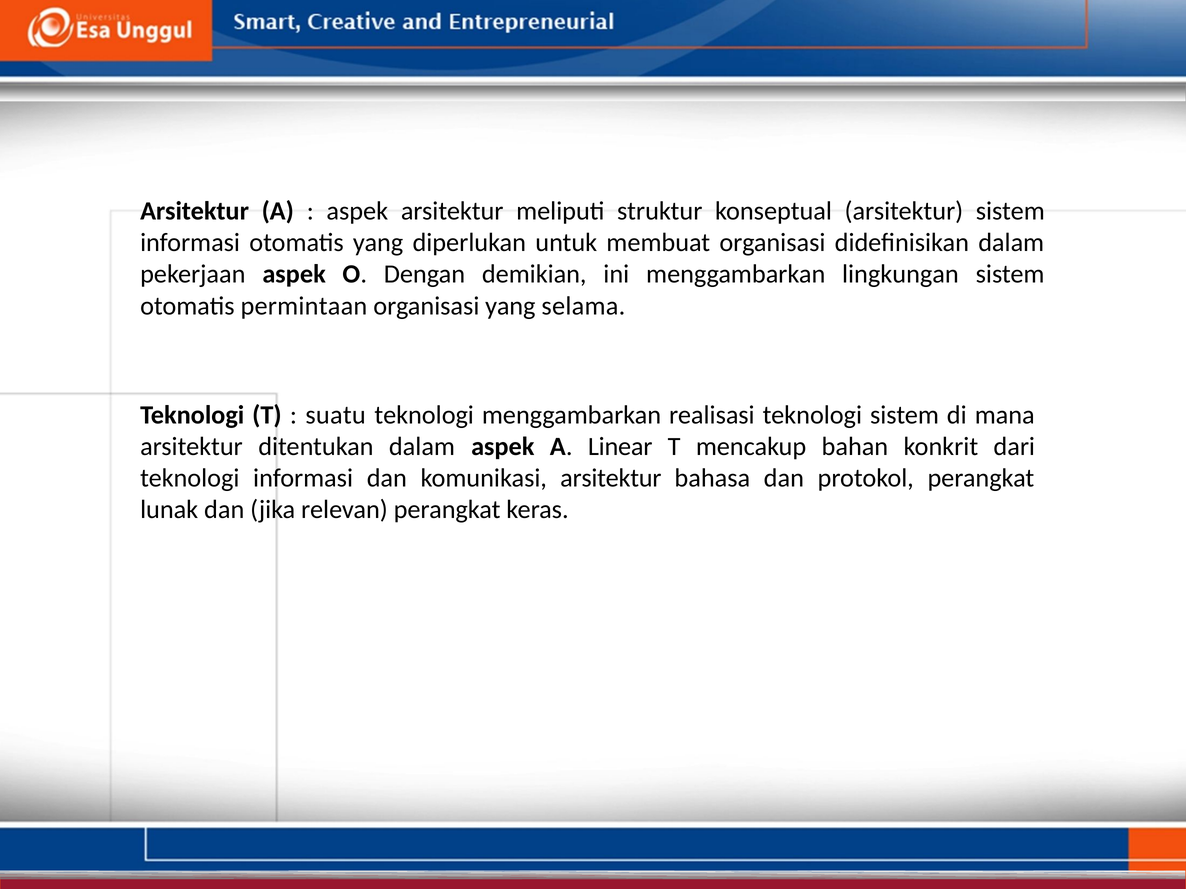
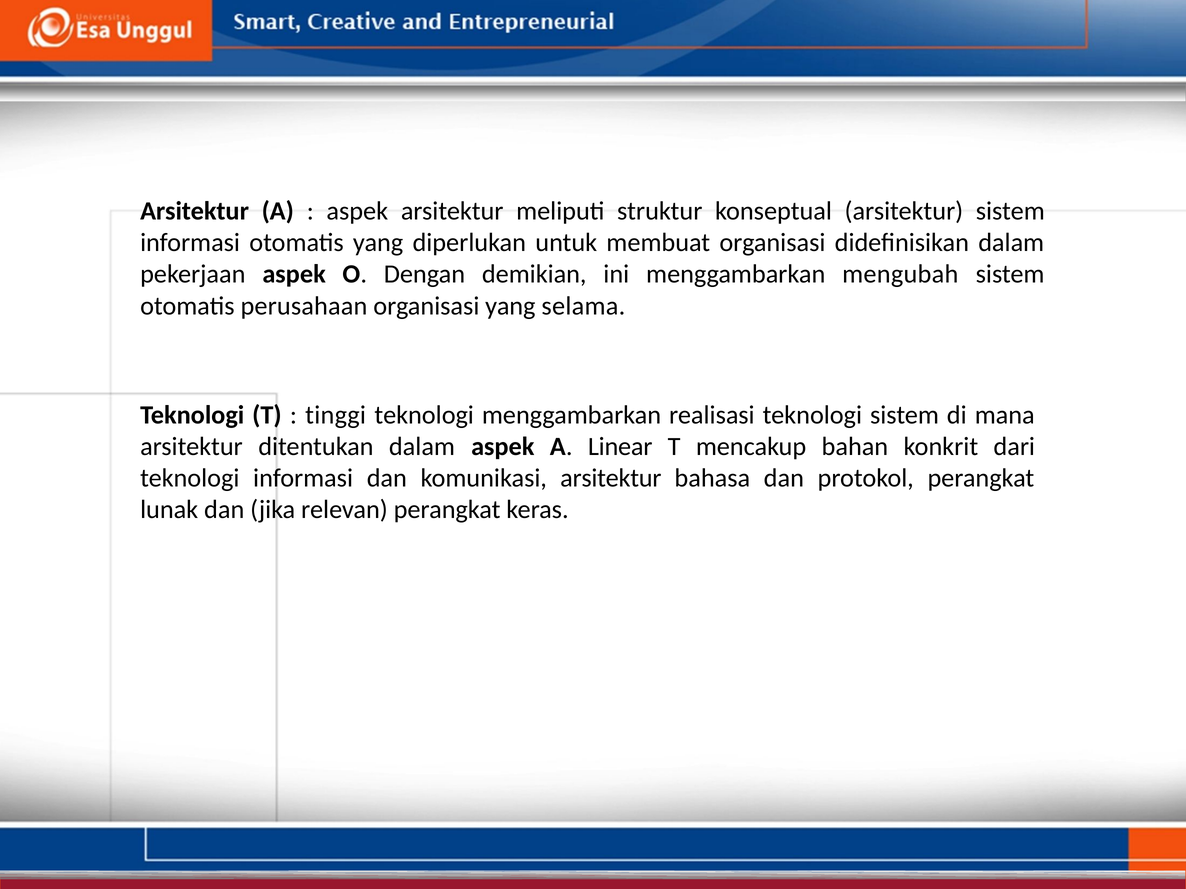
lingkungan: lingkungan -> mengubah
permintaan: permintaan -> perusahaan
suatu: suatu -> tinggi
